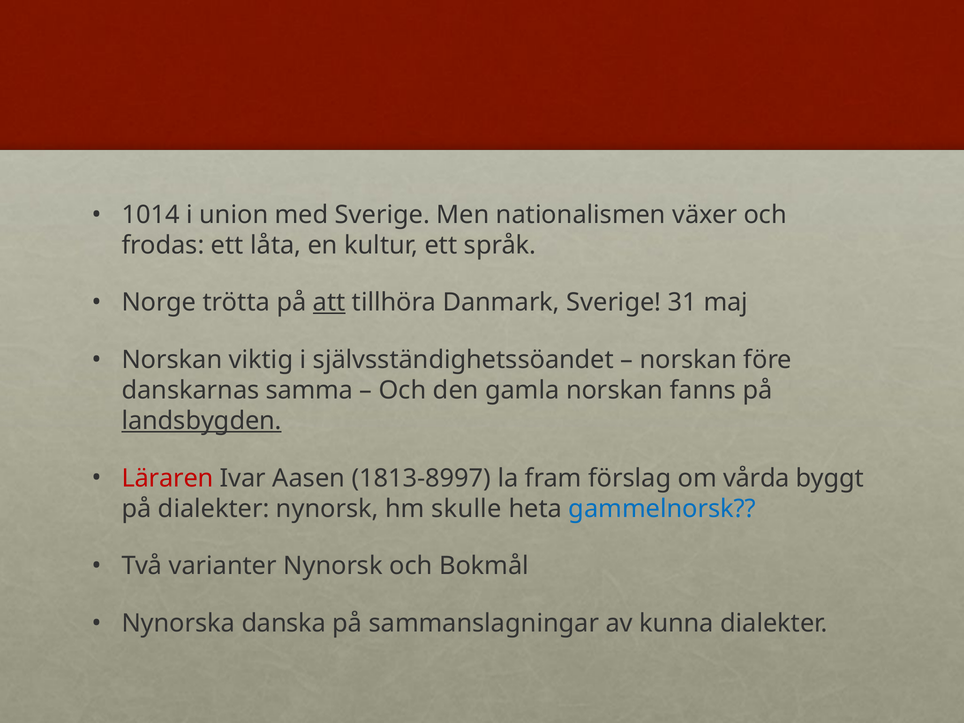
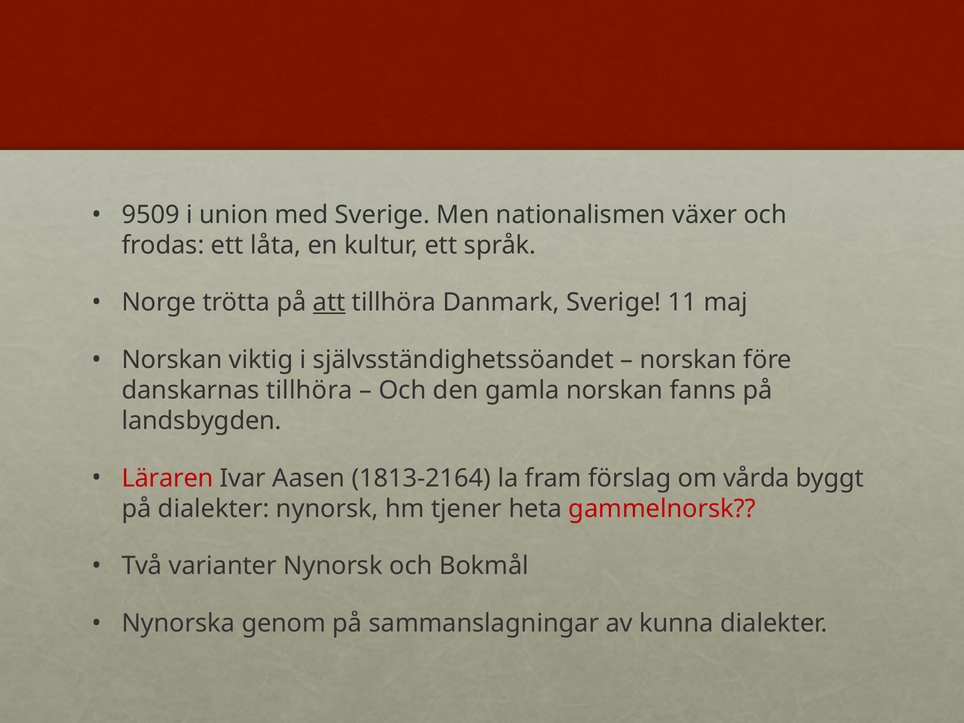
1014: 1014 -> 9509
31: 31 -> 11
danskarnas samma: samma -> tillhöra
landsbygden underline: present -> none
1813-8997: 1813-8997 -> 1813-2164
skulle: skulle -> tjener
gammelnorsk colour: blue -> red
danska: danska -> genom
